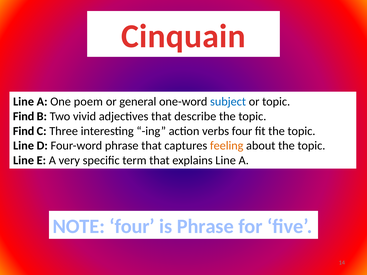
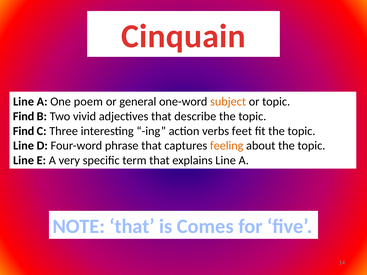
subject colour: blue -> orange
verbs four: four -> feet
NOTE four: four -> that
is Phrase: Phrase -> Comes
